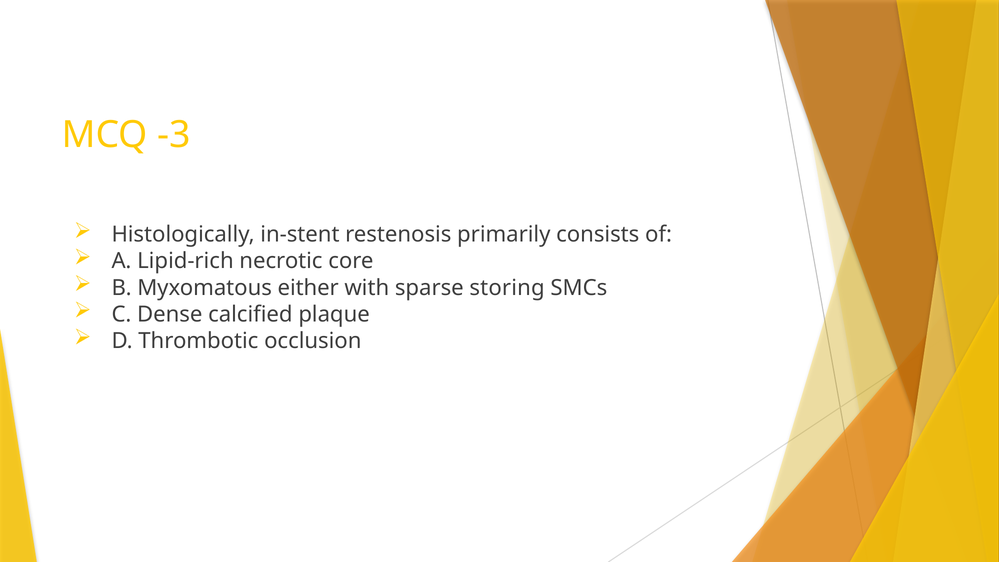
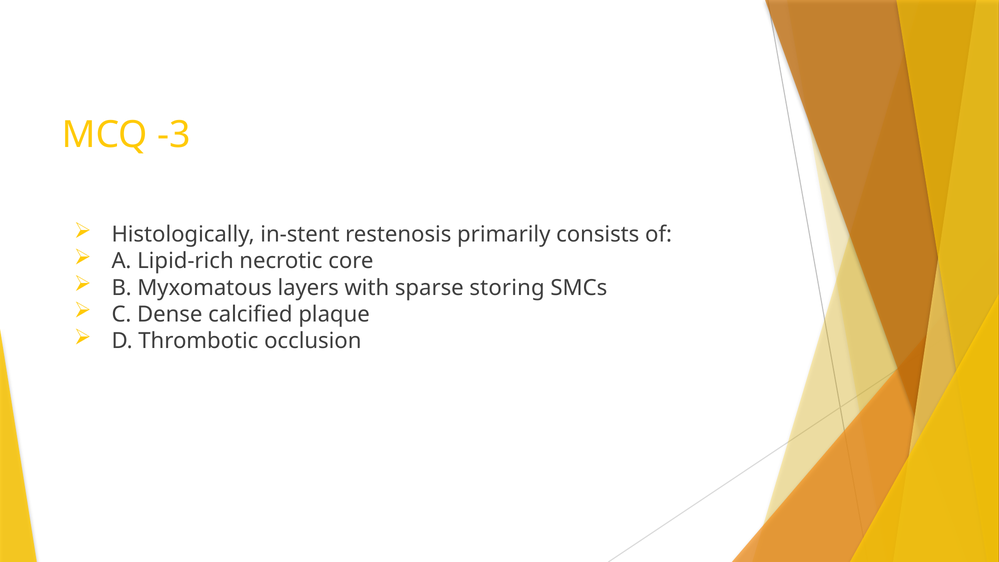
either: either -> layers
